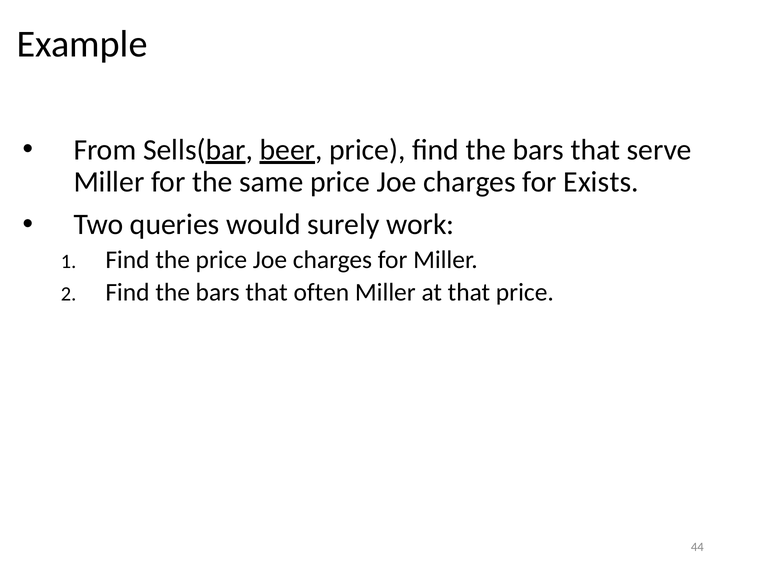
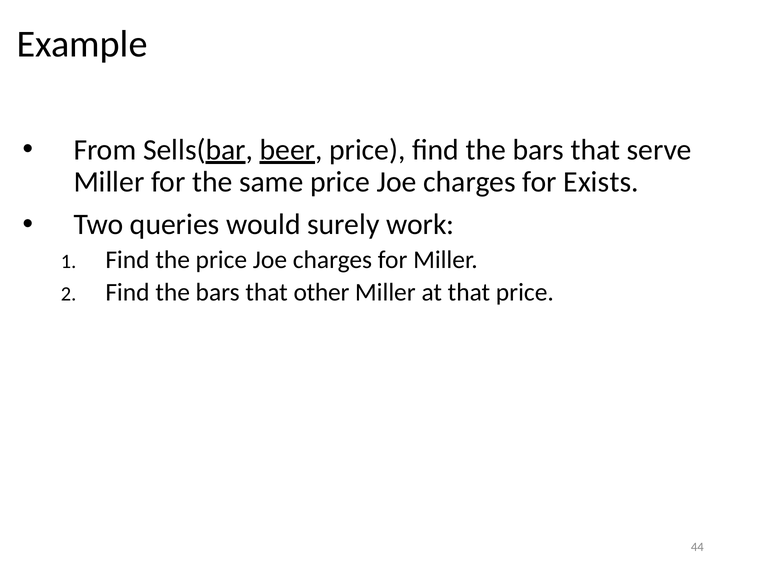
often: often -> other
